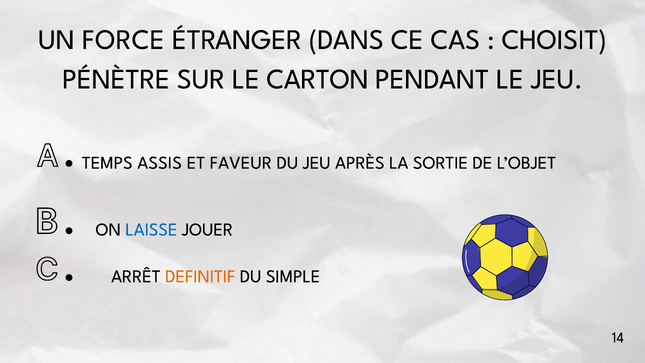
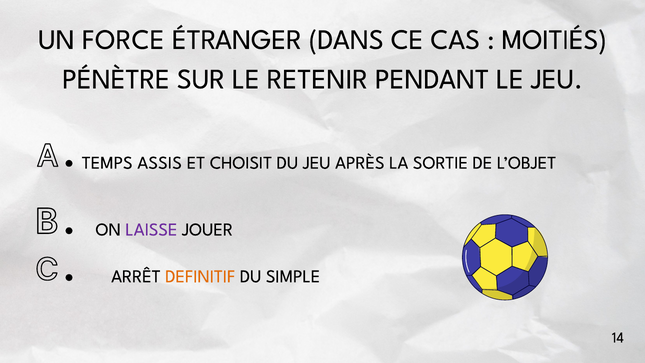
CHOISIT: CHOISIT -> MOITIÉS
CARTON: CARTON -> RETENIR
FAVEUR: FAVEUR -> CHOISIT
LAISSE colour: blue -> purple
